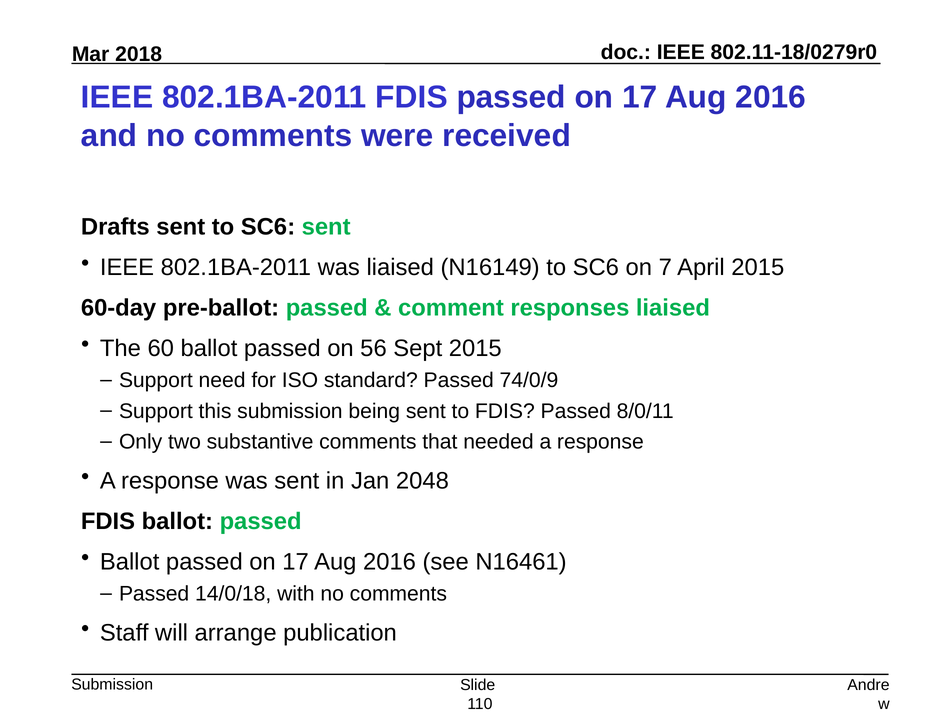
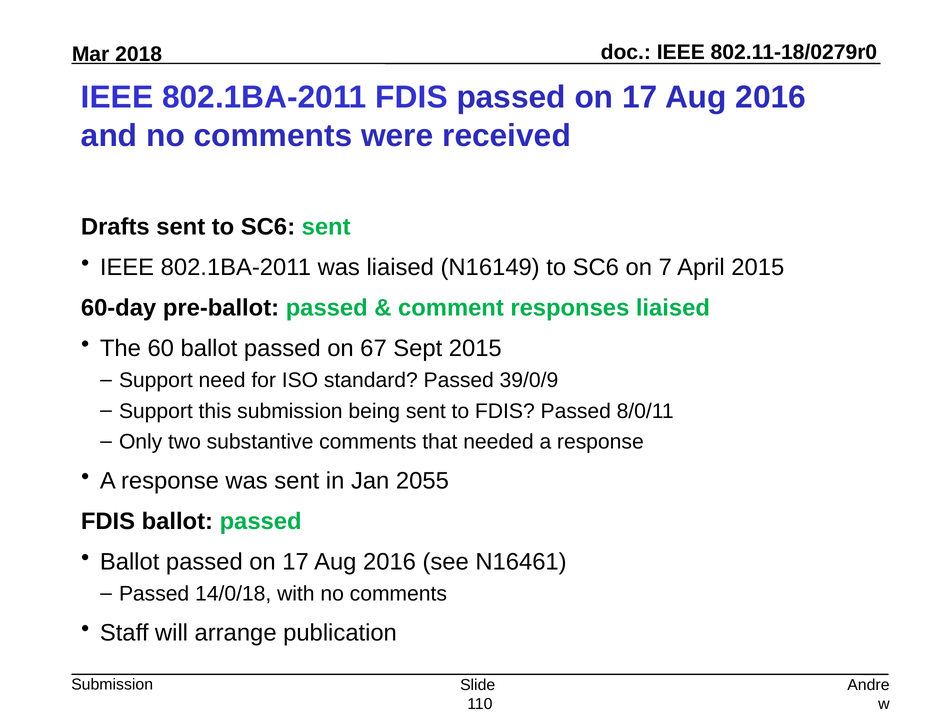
56: 56 -> 67
74/0/9: 74/0/9 -> 39/0/9
2048: 2048 -> 2055
